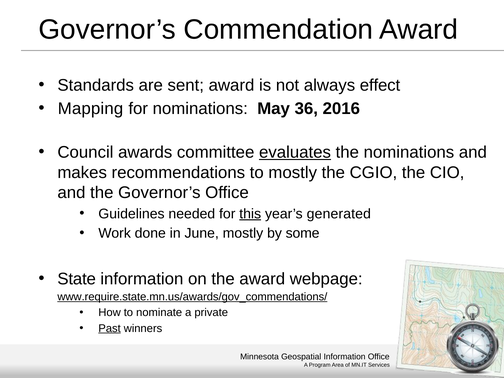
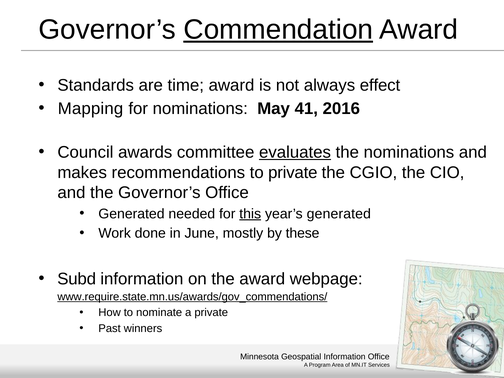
Commendation underline: none -> present
sent: sent -> time
36: 36 -> 41
to mostly: mostly -> private
Guidelines at (131, 214): Guidelines -> Generated
some: some -> these
State: State -> Subd
Past underline: present -> none
